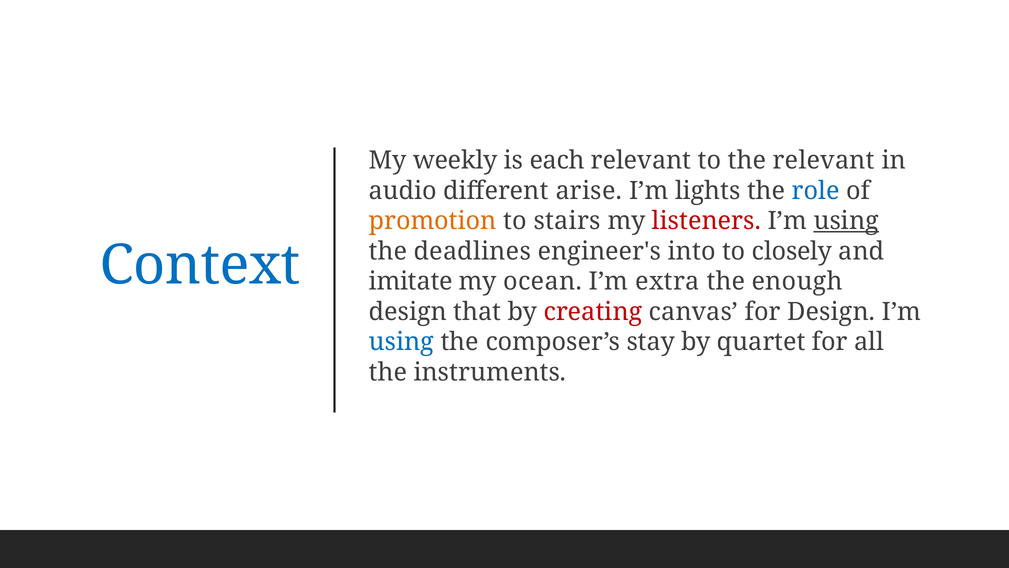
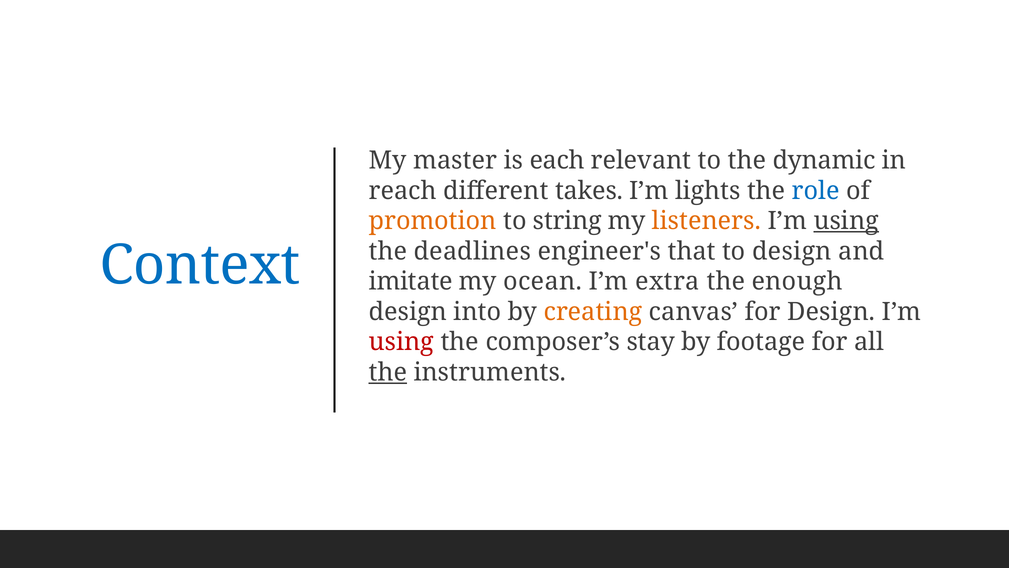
weekly: weekly -> master
the relevant: relevant -> dynamic
audio: audio -> reach
arise: arise -> takes
stairs: stairs -> string
listeners colour: red -> orange
into: into -> that
to closely: closely -> design
that: that -> into
creating colour: red -> orange
using at (401, 342) colour: blue -> red
quartet: quartet -> footage
the at (388, 372) underline: none -> present
